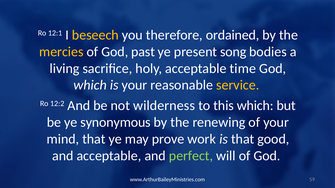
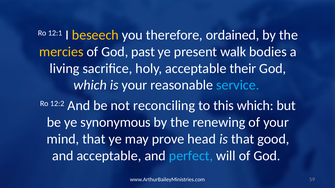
song: song -> walk
time: time -> their
service colour: yellow -> light blue
wilderness: wilderness -> reconciling
work: work -> head
perfect colour: light green -> light blue
